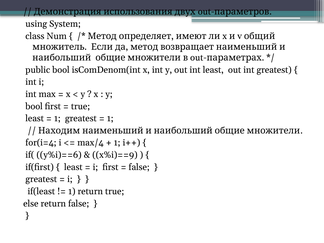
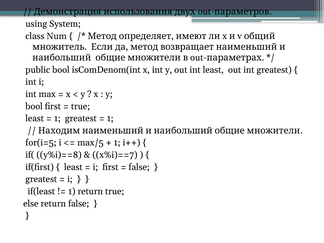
for(i=4: for(i=4 -> for(i=5
max/4: max/4 -> max/5
y%i)==6: y%i)==6 -> y%i)==8
x%i)==9: x%i)==9 -> x%i)==7
